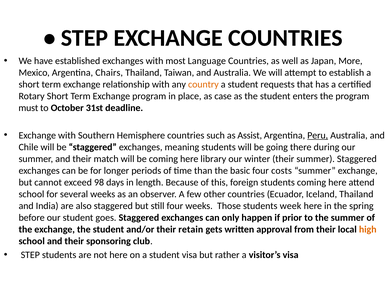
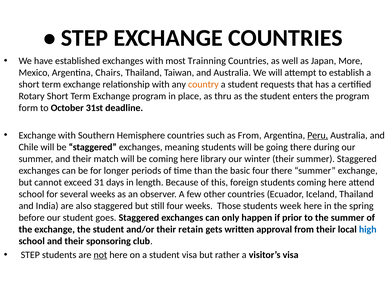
Language: Language -> Trainning
case: case -> thru
must: must -> form
as Assist: Assist -> From
four costs: costs -> there
98: 98 -> 31
high colour: orange -> blue
not underline: none -> present
